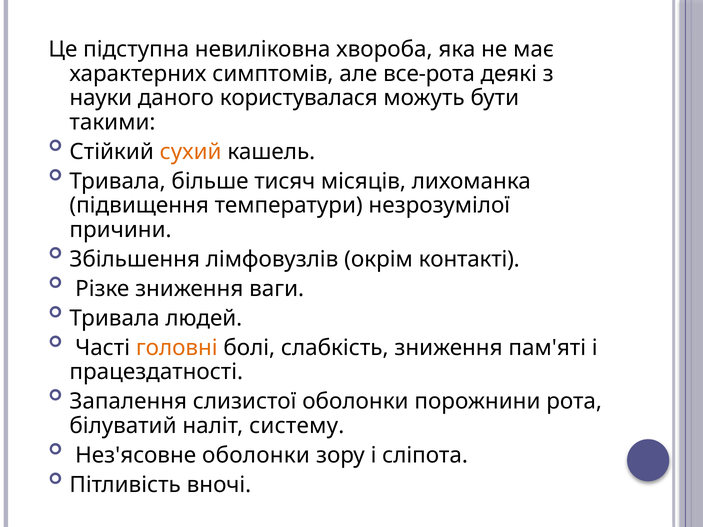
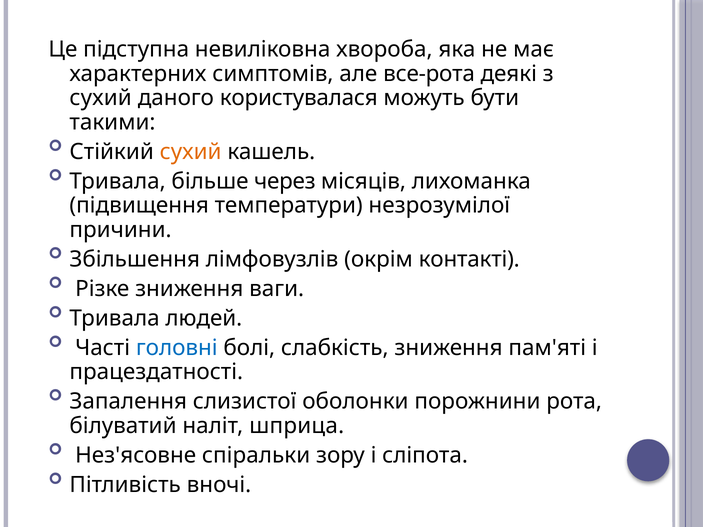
науки at (101, 98): науки -> сухий
тисяч: тисяч -> через
головні colour: orange -> blue
систему: систему -> шприца
Нез'ясовне оболонки: оболонки -> спіральки
